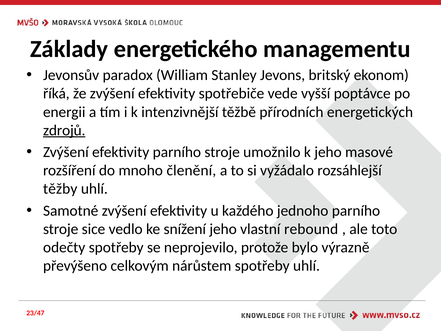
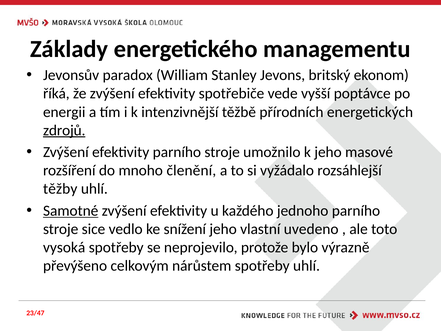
Samotné underline: none -> present
rebound: rebound -> uvedeno
odečty: odečty -> vysoká
